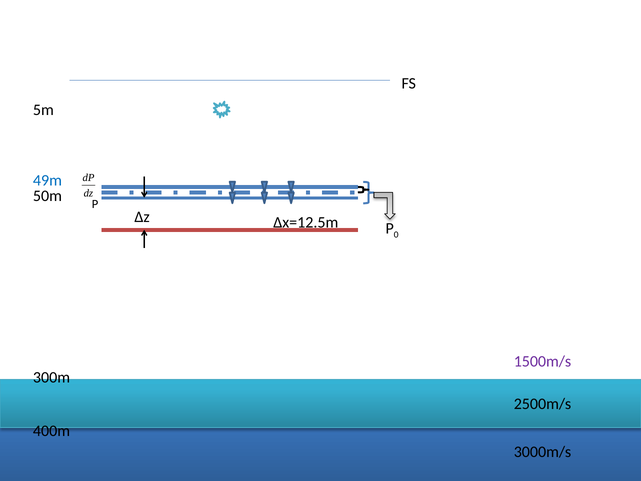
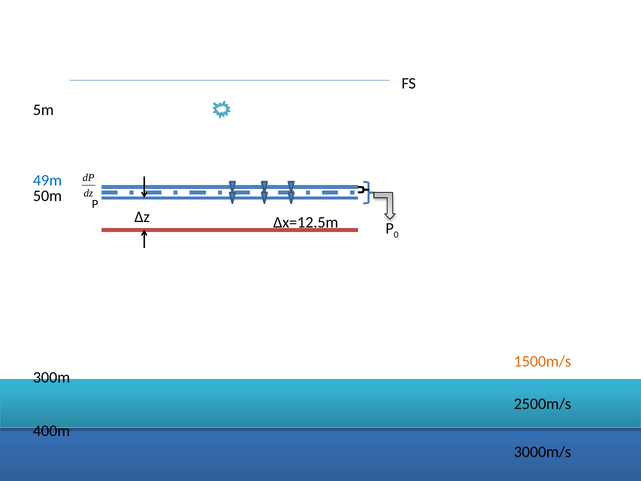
1500m/s colour: purple -> orange
